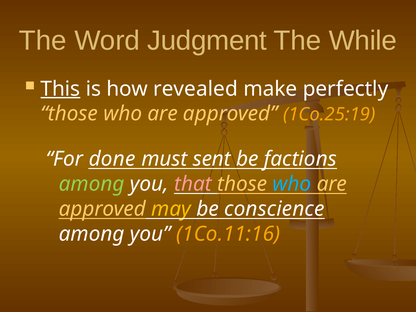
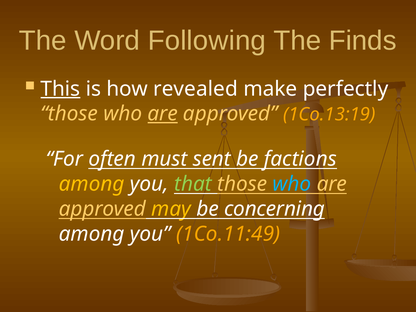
Judgment: Judgment -> Following
While: While -> Finds
are at (163, 114) underline: none -> present
1Co.25:19: 1Co.25:19 -> 1Co.13:19
done: done -> often
among at (92, 184) colour: light green -> yellow
that colour: pink -> light green
conscience: conscience -> concerning
1Co.11:16: 1Co.11:16 -> 1Co.11:49
